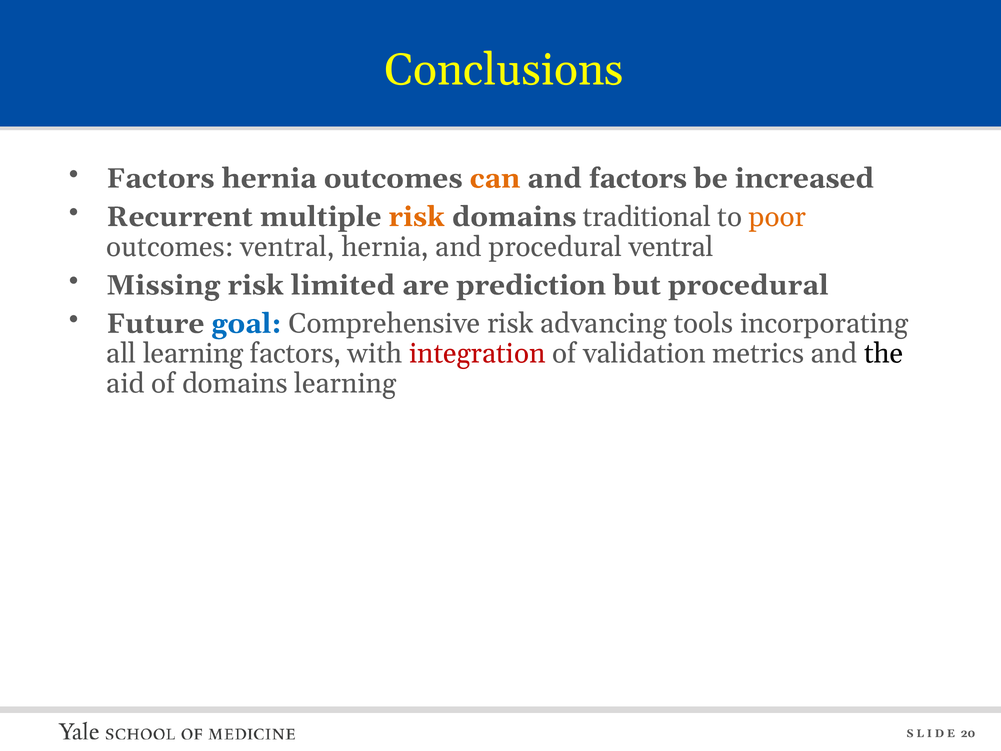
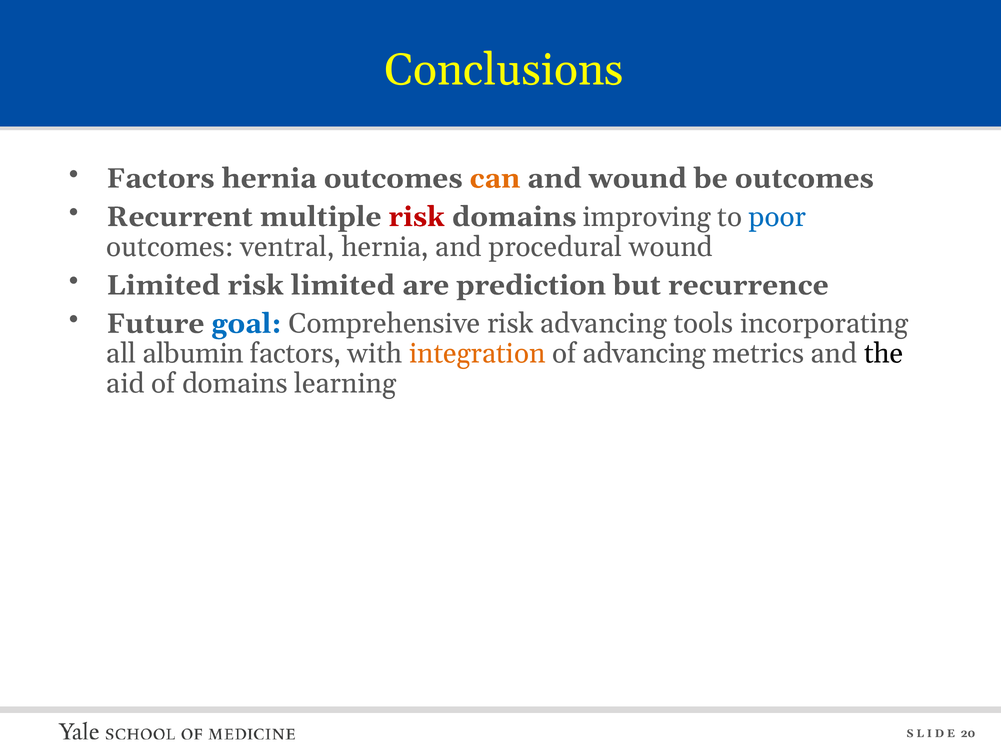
and factors: factors -> wound
be increased: increased -> outcomes
risk at (417, 217) colour: orange -> red
traditional: traditional -> improving
poor colour: orange -> blue
procedural ventral: ventral -> wound
Missing at (163, 285): Missing -> Limited
but procedural: procedural -> recurrence
all learning: learning -> albumin
integration colour: red -> orange
of validation: validation -> advancing
